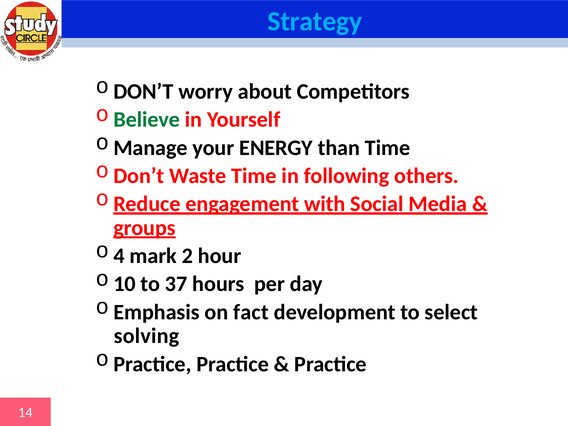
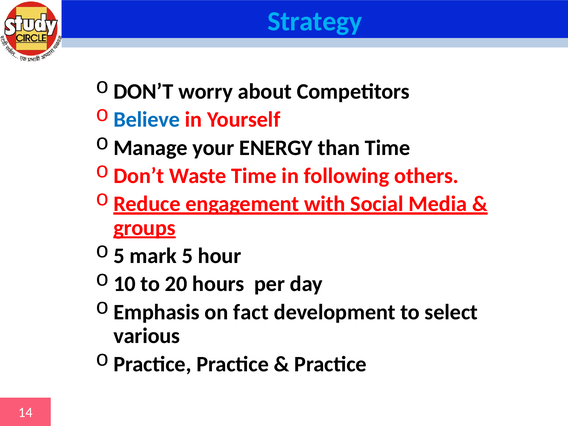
Believe colour: green -> blue
4 at (119, 256): 4 -> 5
mark 2: 2 -> 5
37: 37 -> 20
solving: solving -> various
